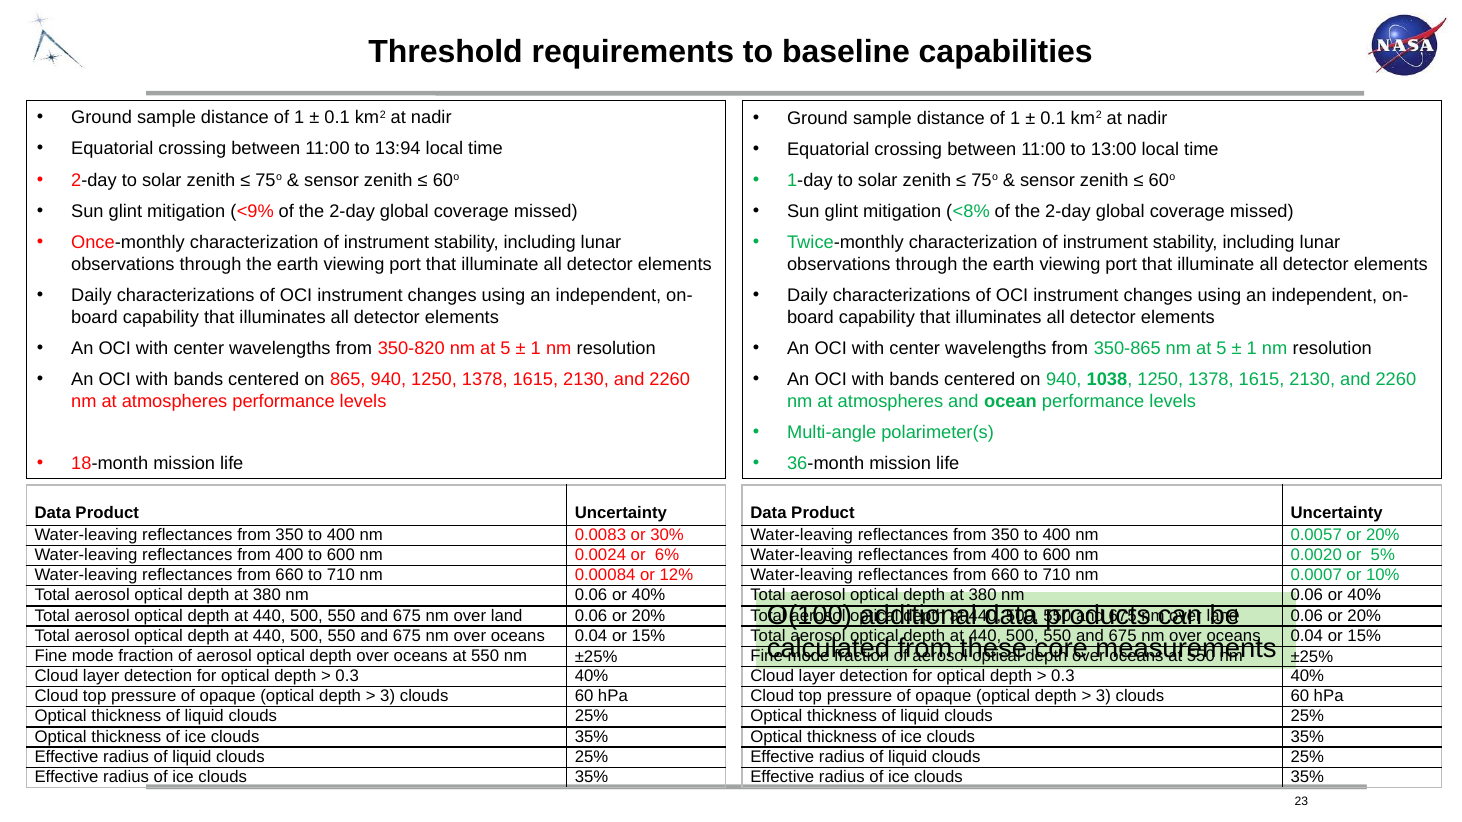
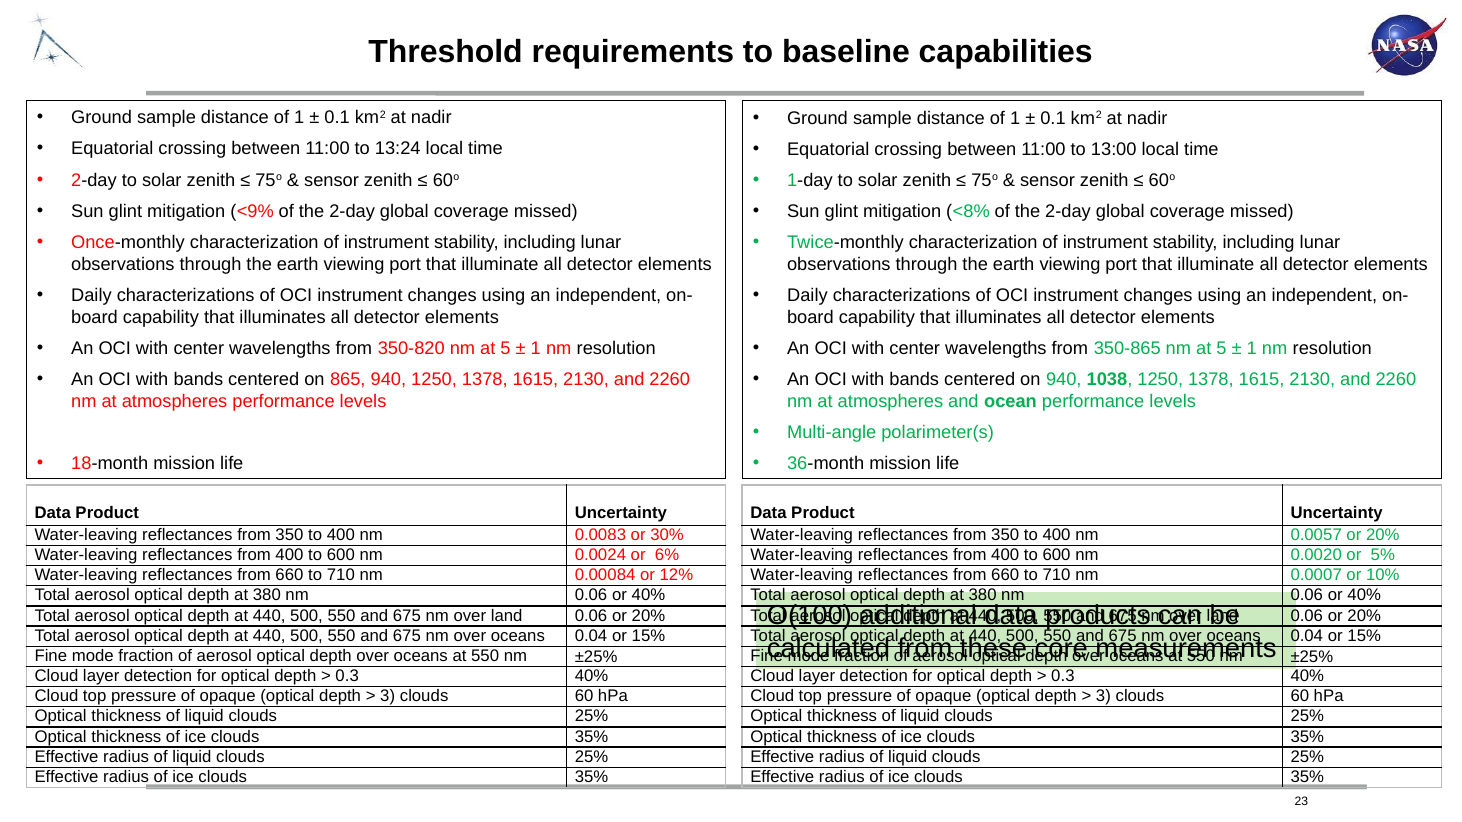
13:94: 13:94 -> 13:24
